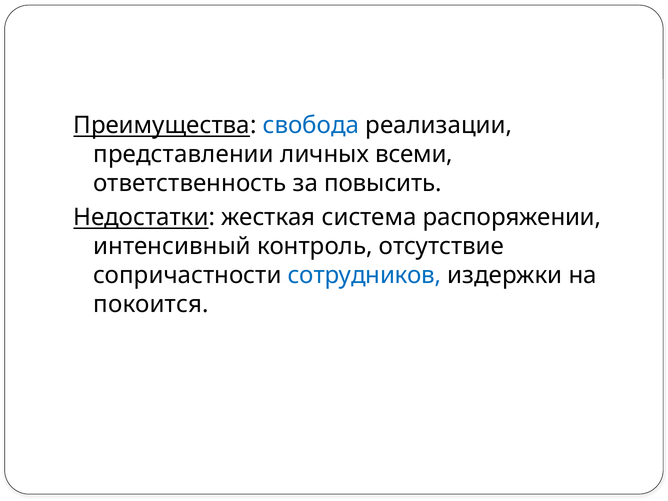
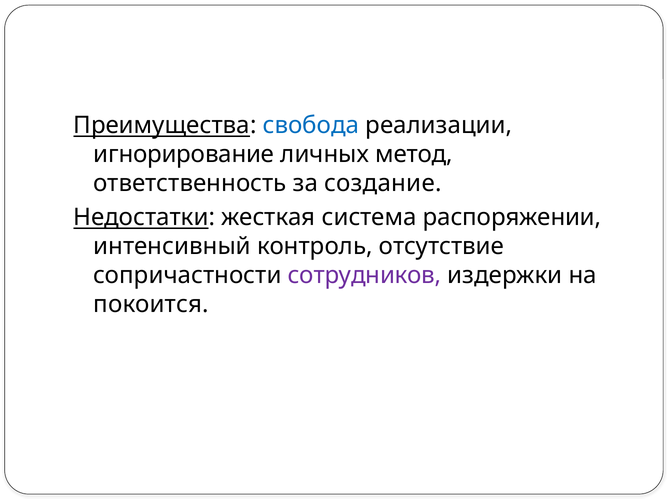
представлении: представлении -> игнорирование
всеми: всеми -> метод
повысить: повысить -> создание
сотрудников colour: blue -> purple
